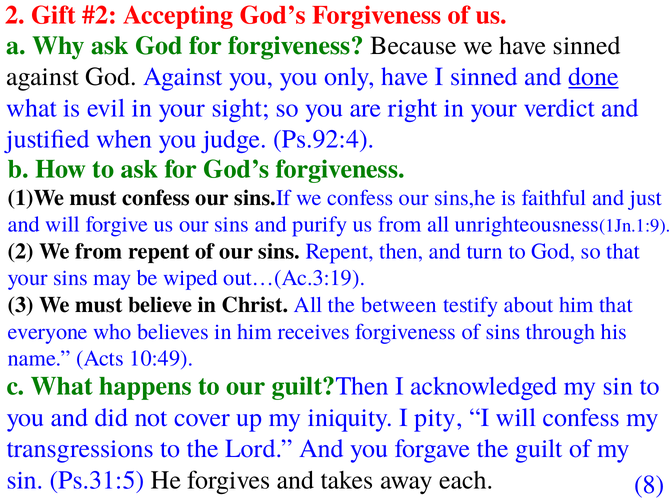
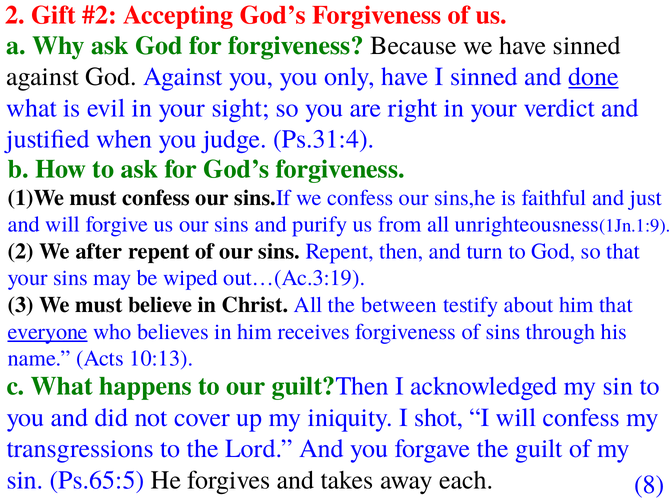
Ps.92:4: Ps.92:4 -> Ps.31:4
We from: from -> after
everyone underline: none -> present
10:49: 10:49 -> 10:13
pity: pity -> shot
Ps.31:5: Ps.31:5 -> Ps.65:5
